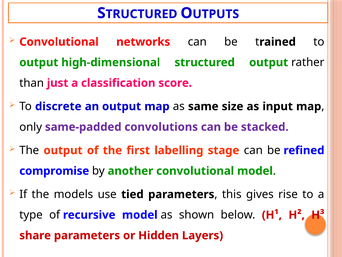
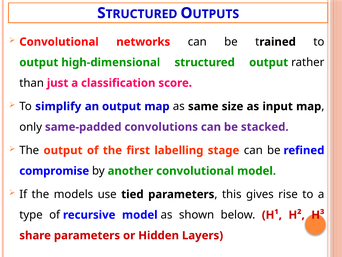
discrete: discrete -> simplify
